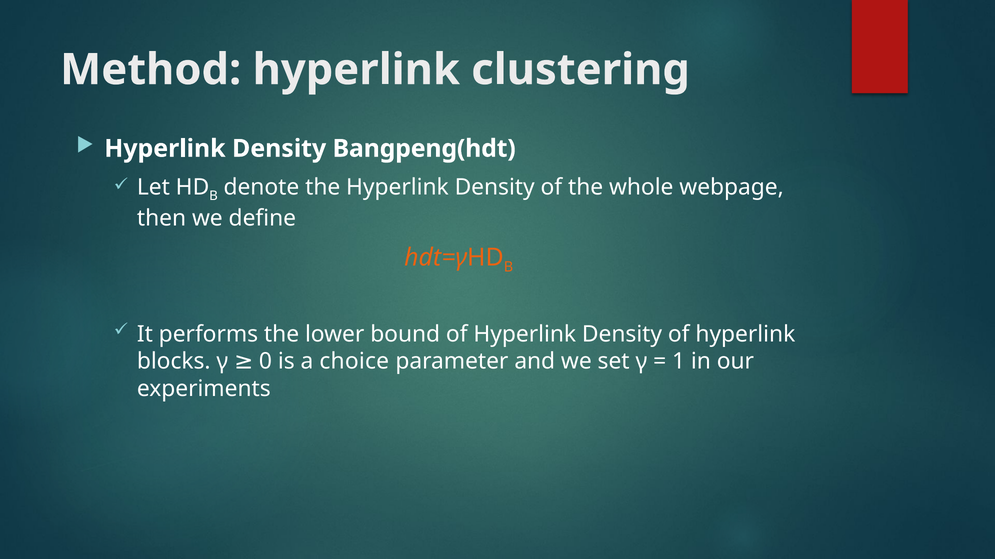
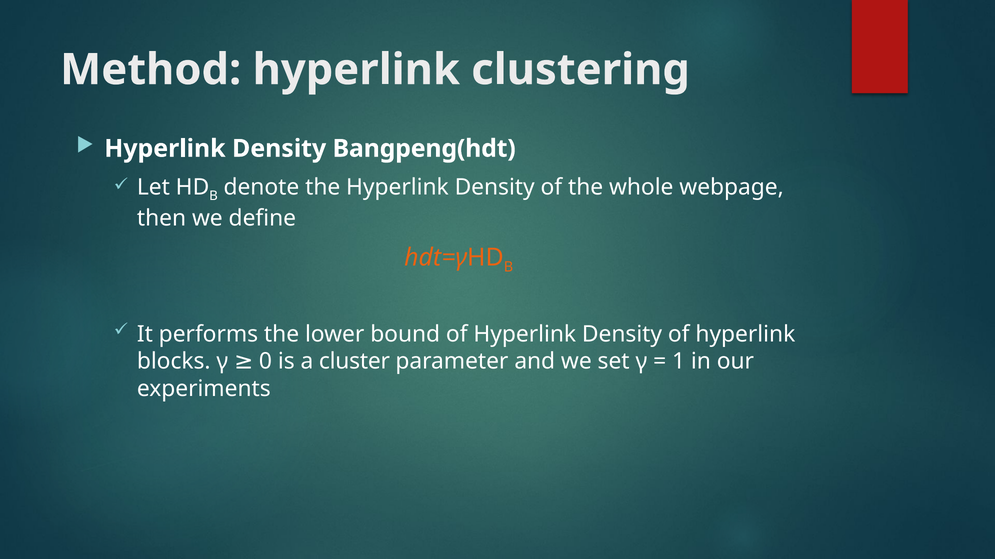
choice: choice -> cluster
